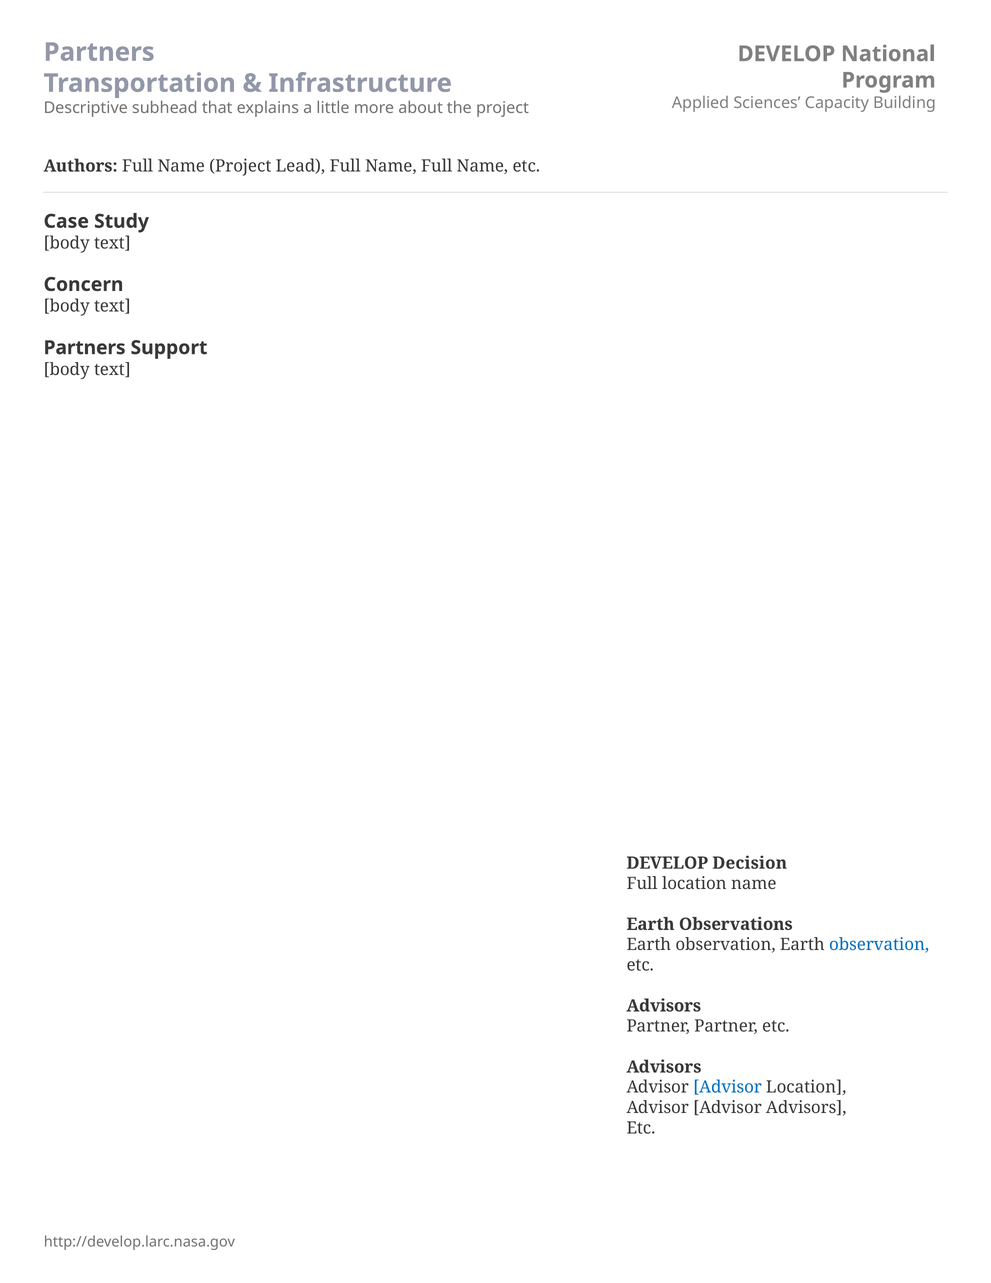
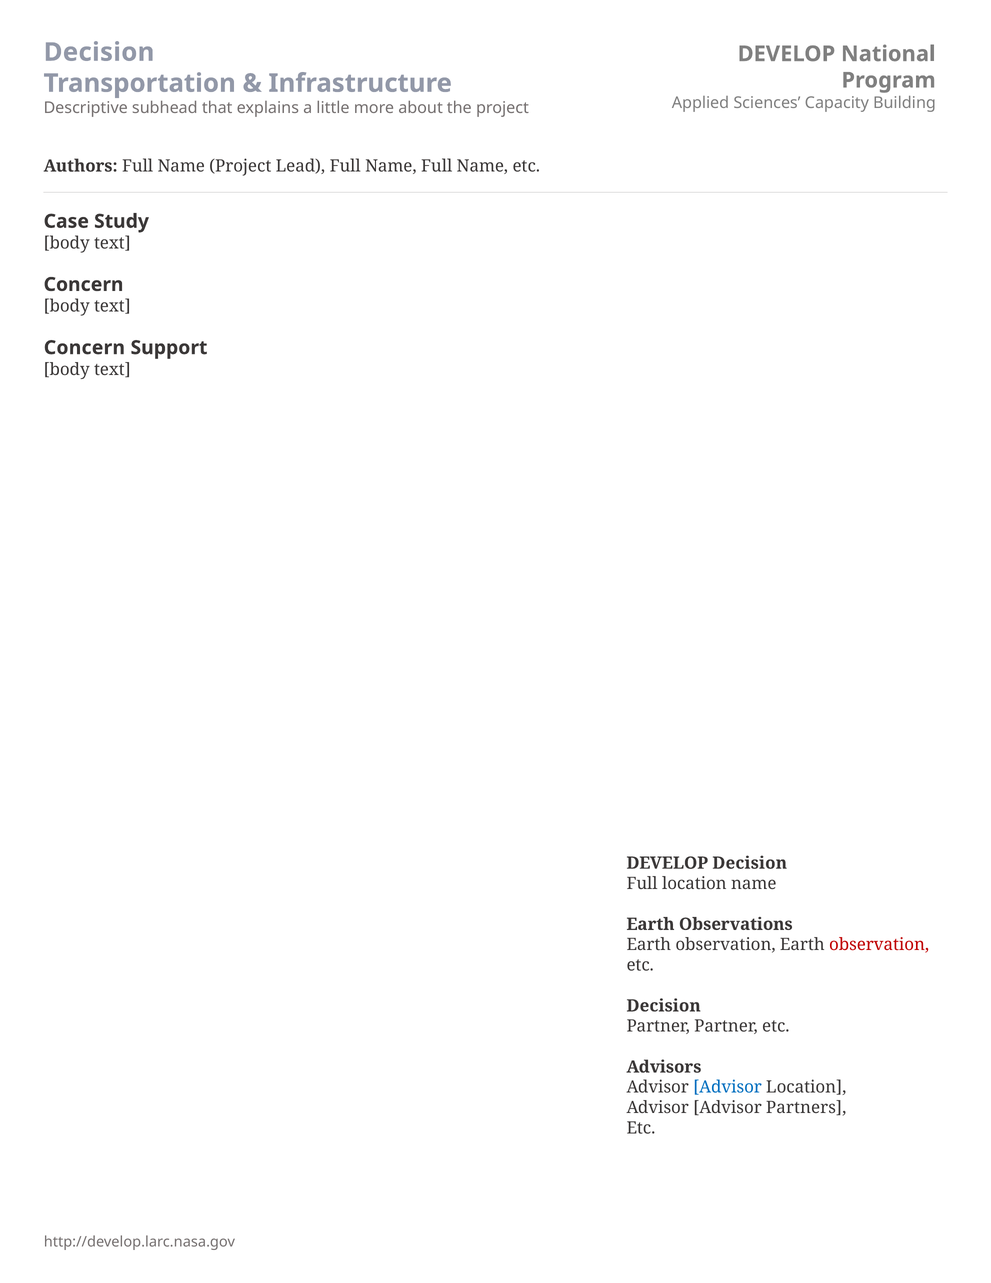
Partners at (99, 52): Partners -> Decision
Partners at (85, 348): Partners -> Concern
observation at (879, 944) colour: blue -> red
Advisors at (664, 1005): Advisors -> Decision
Advisor Advisors: Advisors -> Partners
